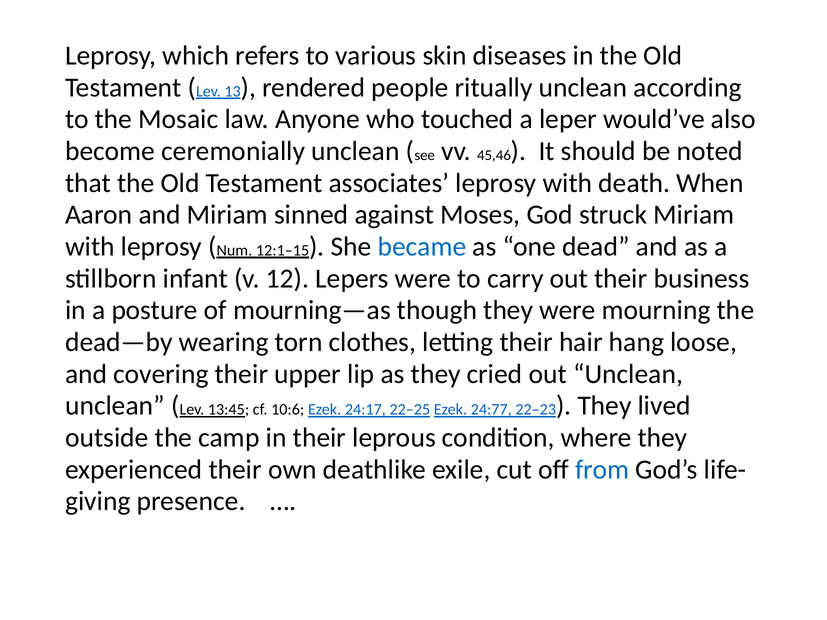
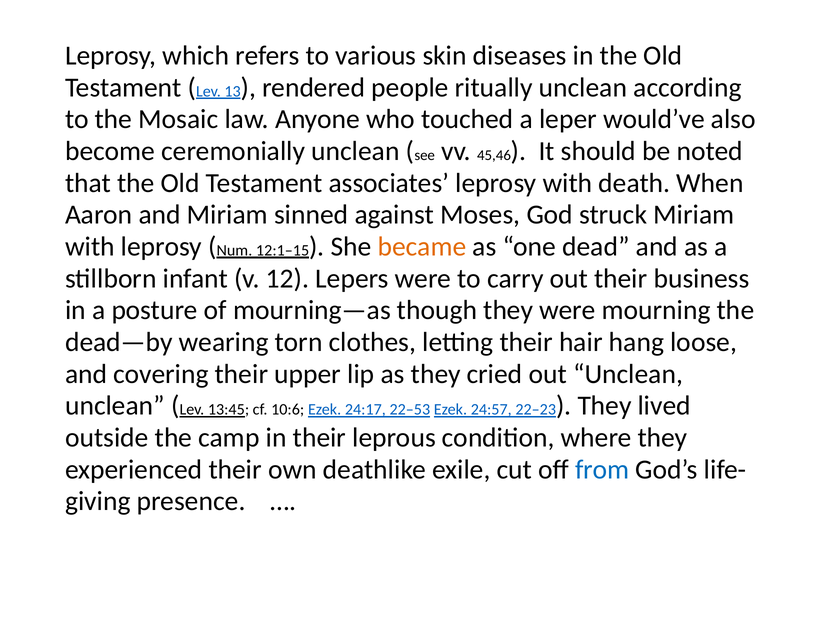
became colour: blue -> orange
22–25: 22–25 -> 22–53
24:77: 24:77 -> 24:57
